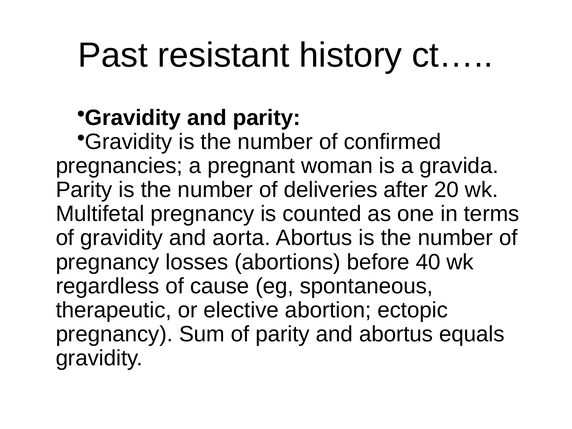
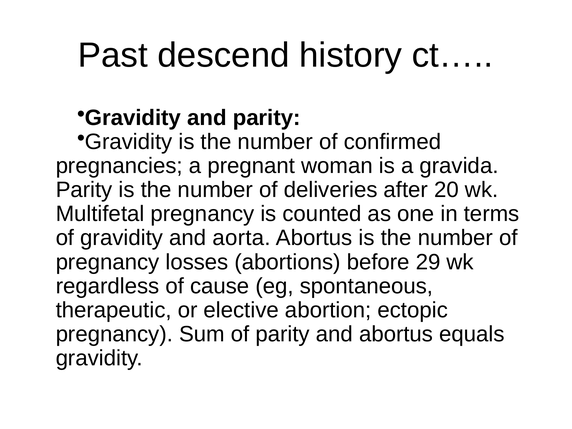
resistant: resistant -> descend
40: 40 -> 29
